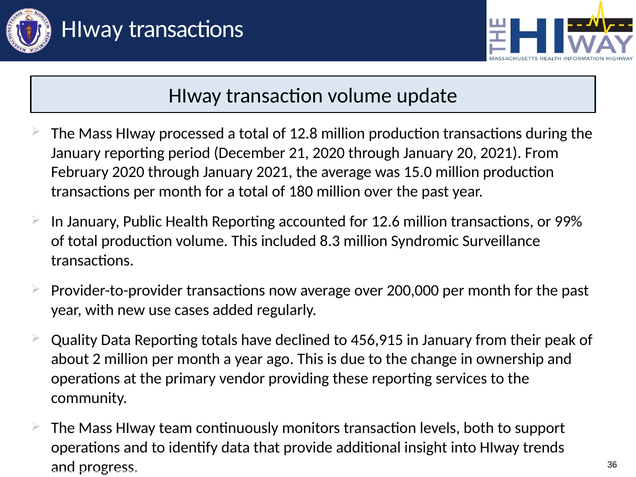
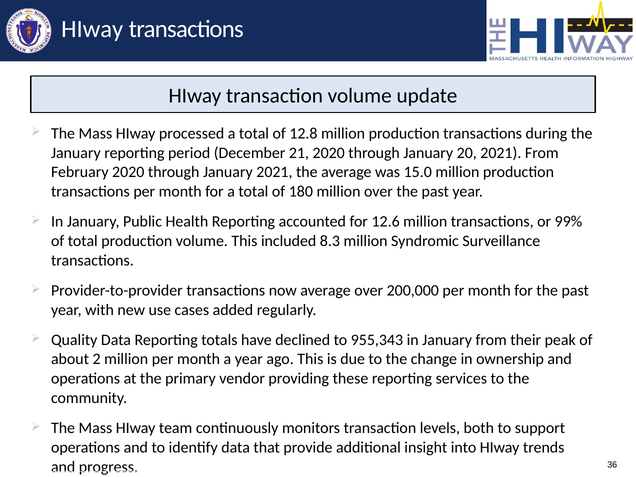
456,915: 456,915 -> 955,343
